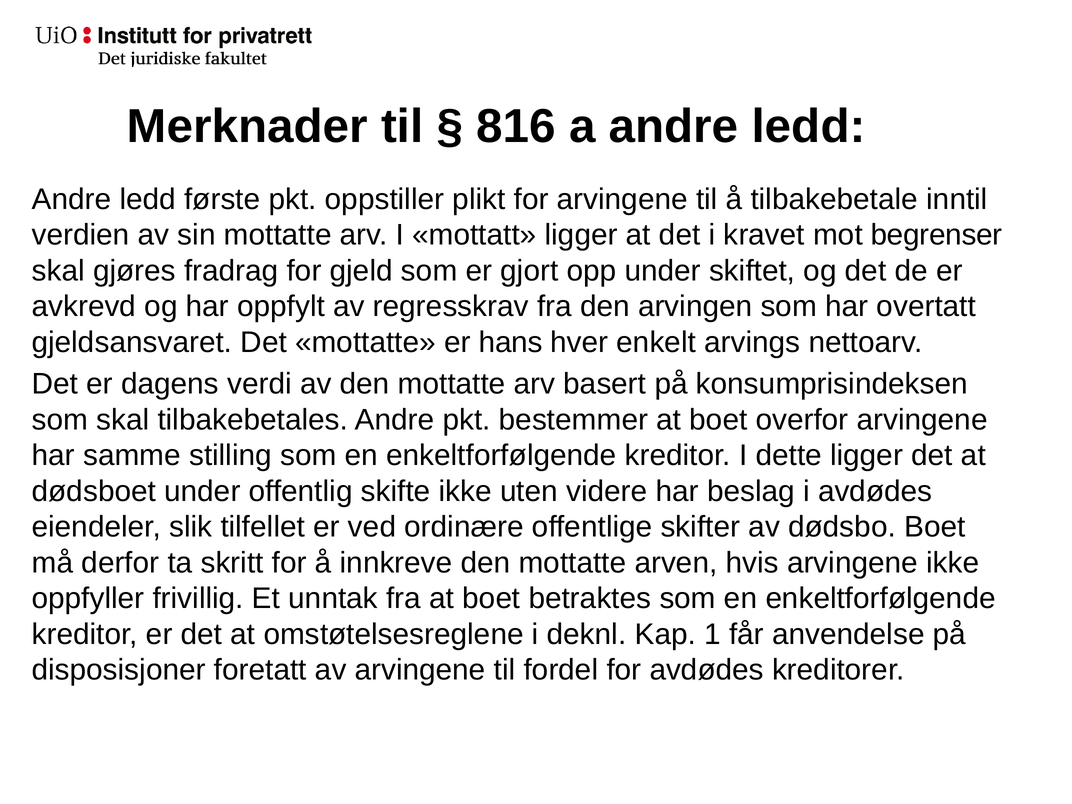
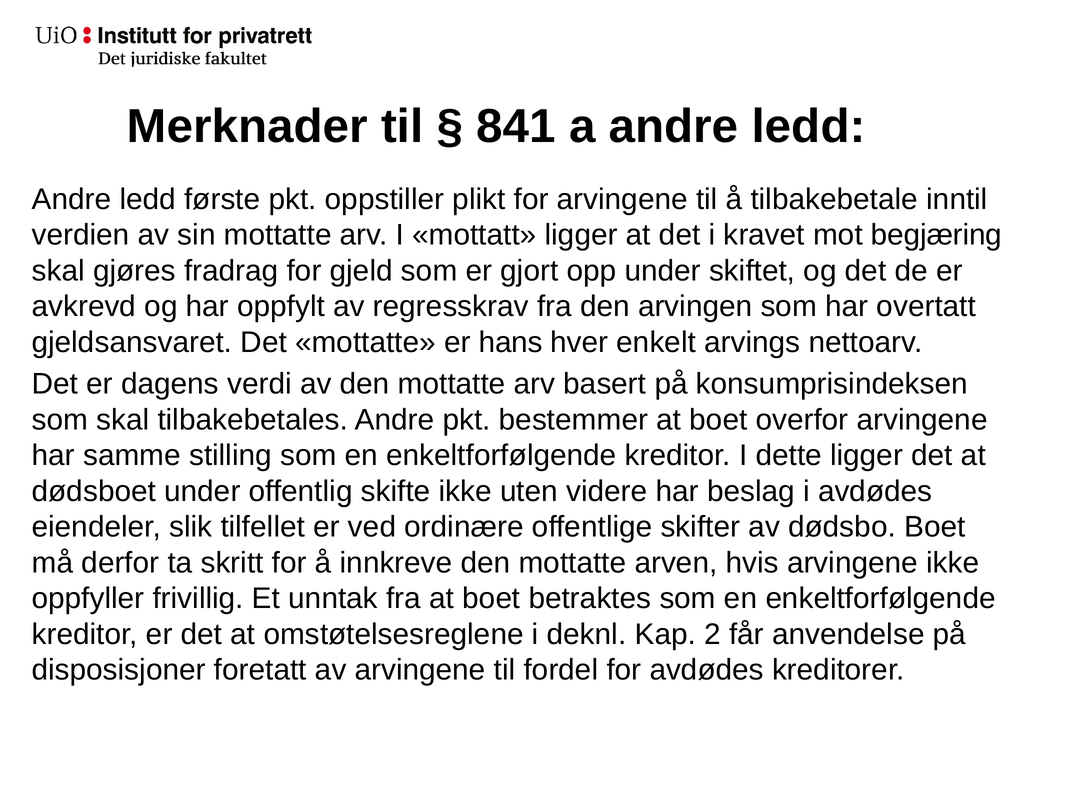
816: 816 -> 841
begrenser: begrenser -> begjæring
1: 1 -> 2
